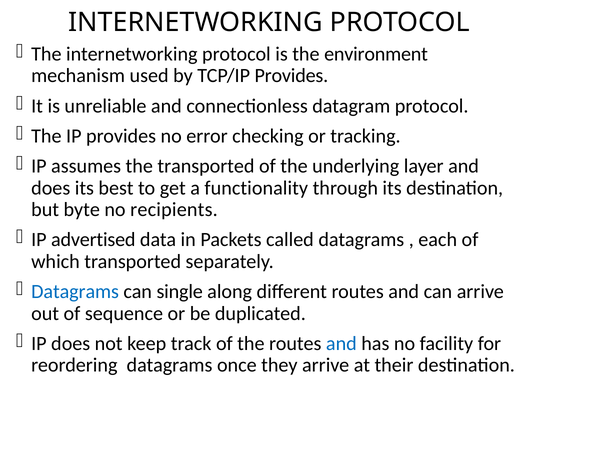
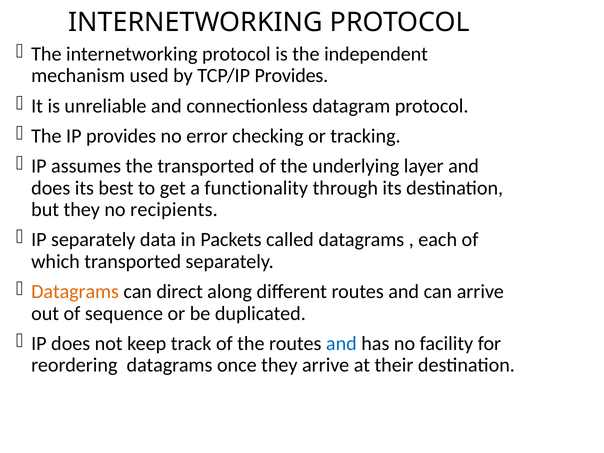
environment: environment -> independent
but byte: byte -> they
IP advertised: advertised -> separately
Datagrams at (75, 292) colour: blue -> orange
single: single -> direct
